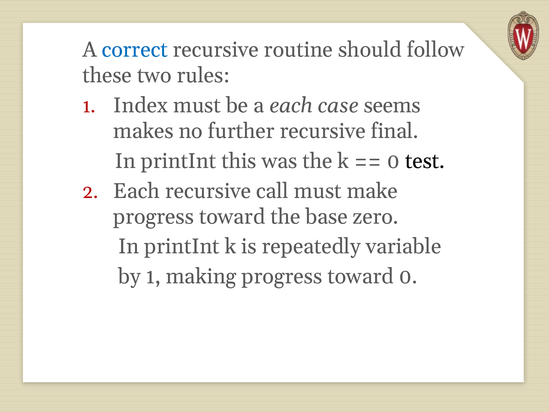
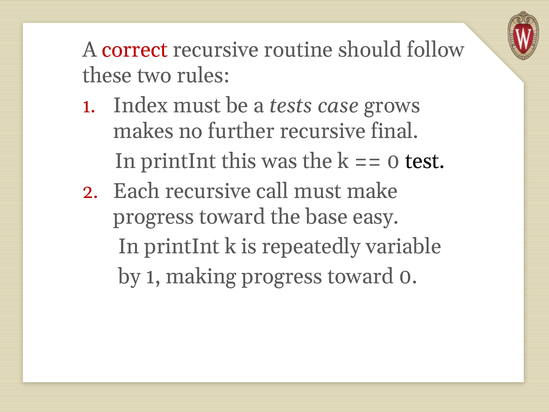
correct colour: blue -> red
a each: each -> tests
seems: seems -> grows
zero: zero -> easy
